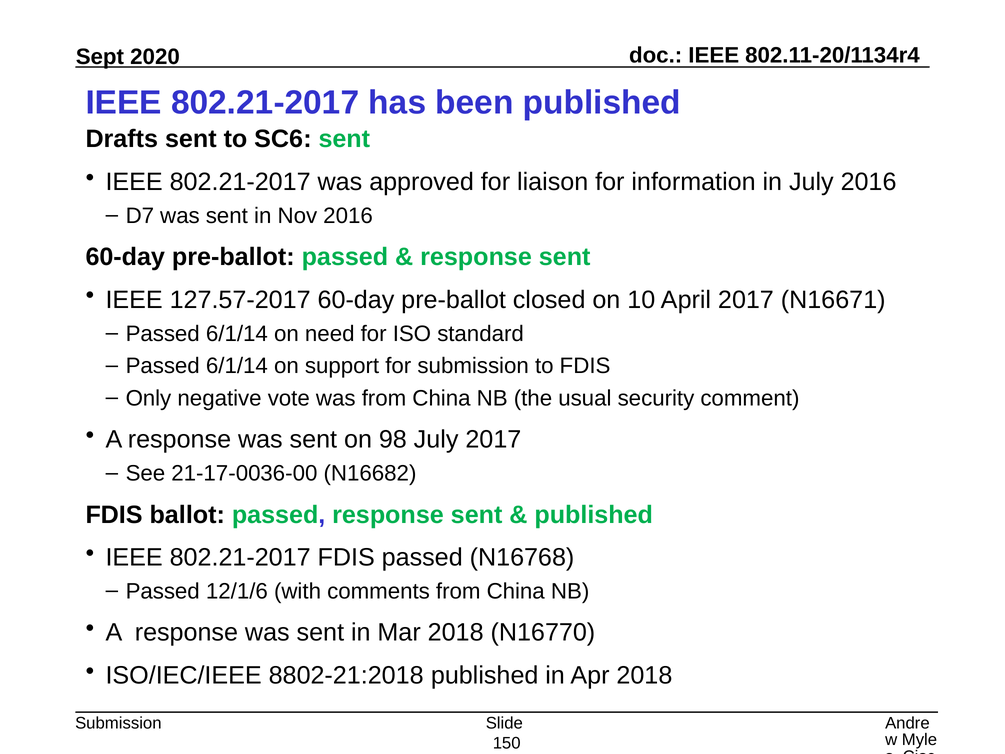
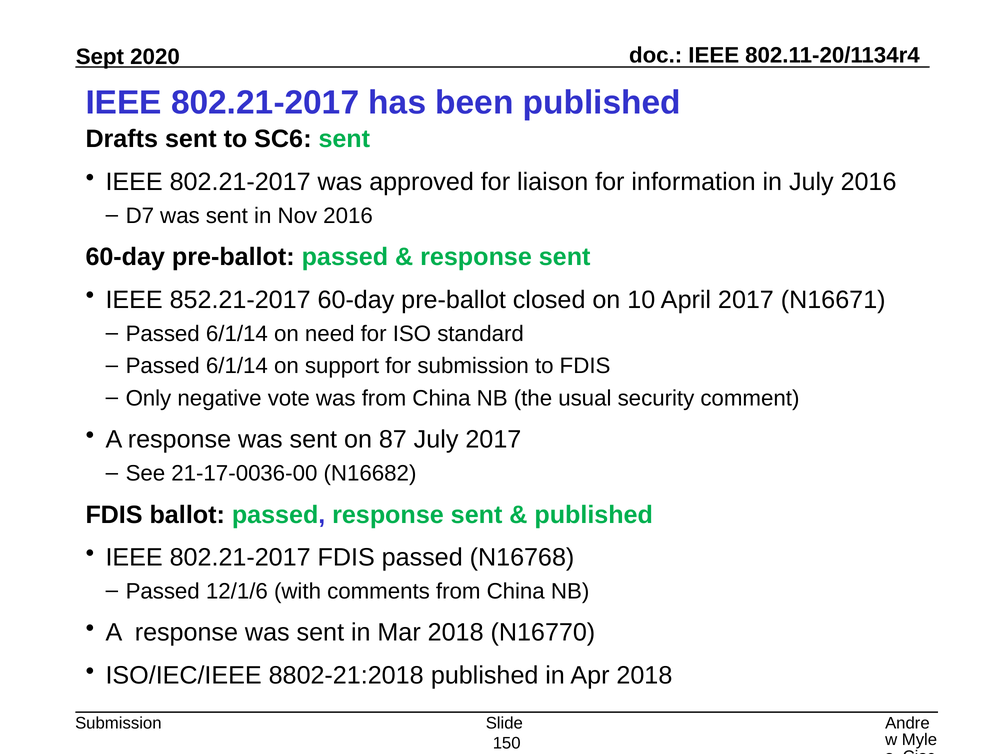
127.57-2017: 127.57-2017 -> 852.21-2017
98: 98 -> 87
